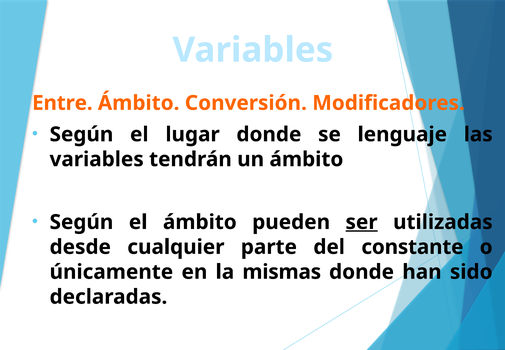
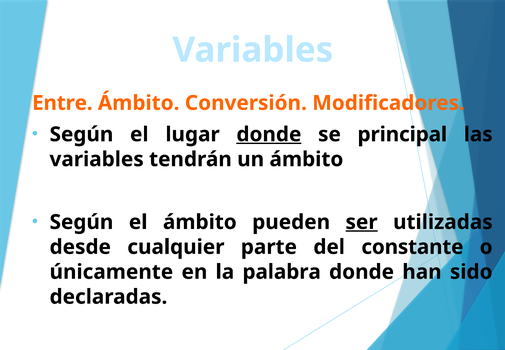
donde at (269, 134) underline: none -> present
lenguaje: lenguaje -> principal
mismas: mismas -> palabra
